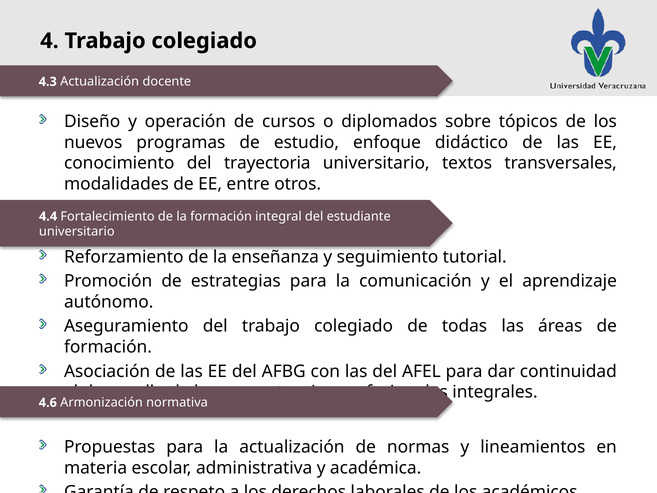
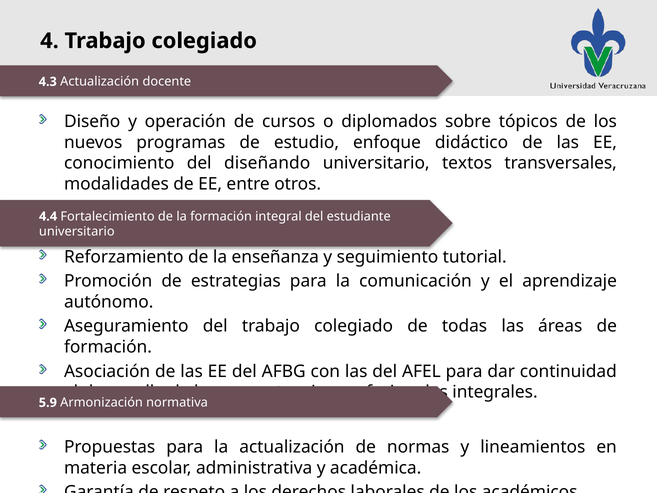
trayectoria: trayectoria -> diseñando
4.6: 4.6 -> 5.9
